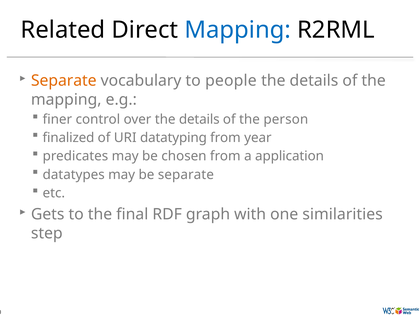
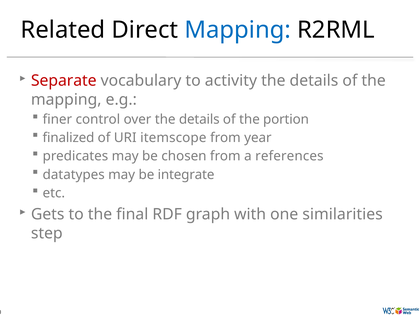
Separate at (64, 81) colour: orange -> red
people: people -> activity
person: person -> portion
datatyping: datatyping -> itemscope
application: application -> references
be separate: separate -> integrate
